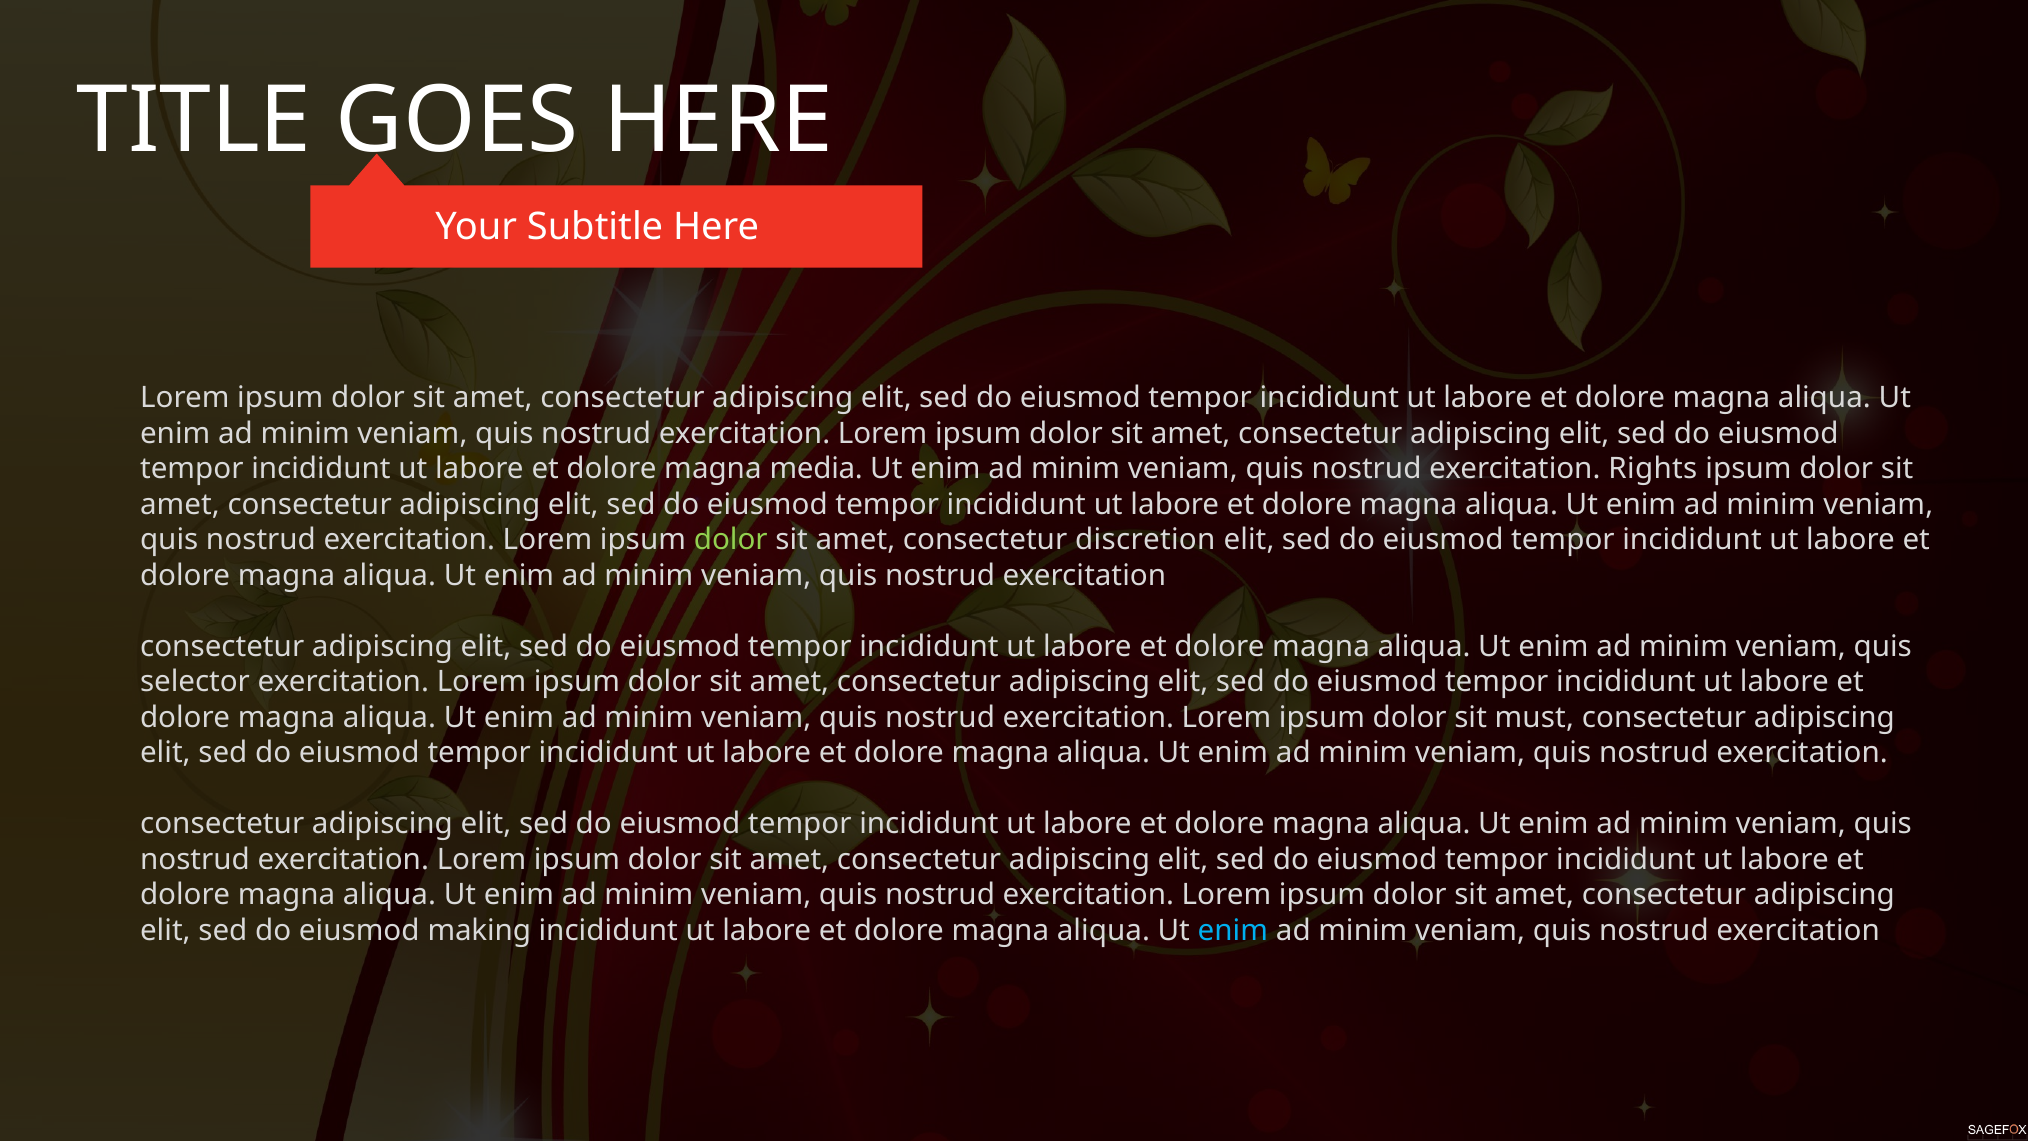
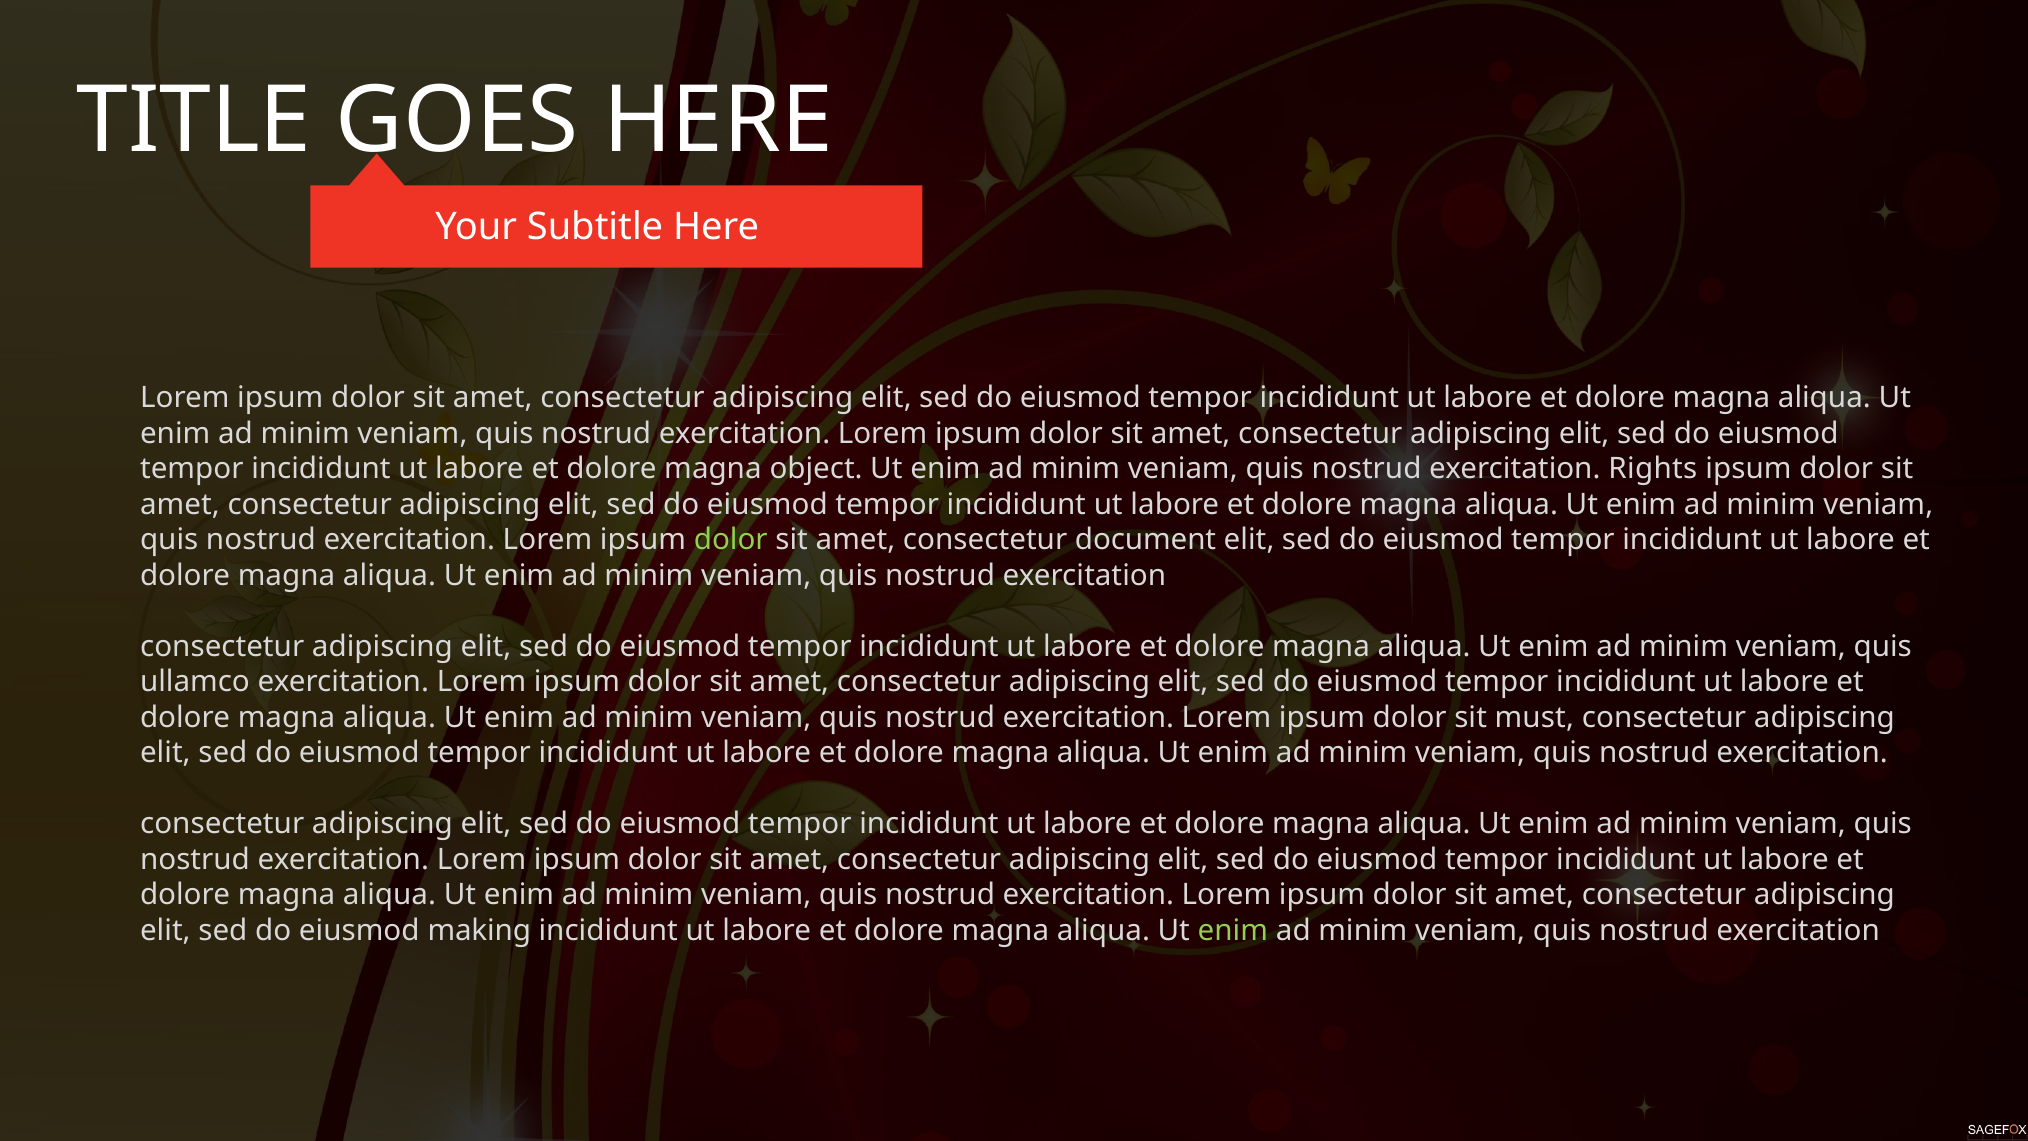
media: media -> object
discretion: discretion -> document
selector: selector -> ullamco
enim at (1233, 930) colour: light blue -> light green
